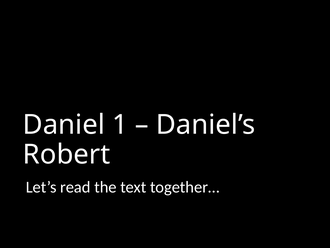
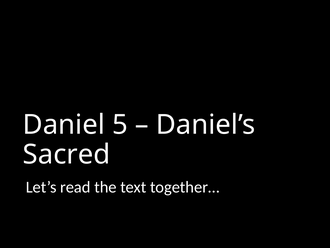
1: 1 -> 5
Robert: Robert -> Sacred
